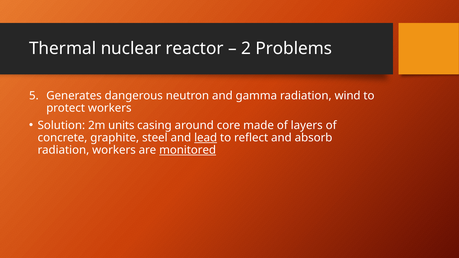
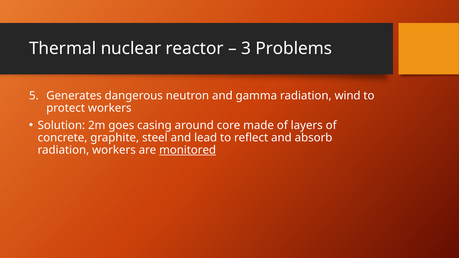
2: 2 -> 3
units: units -> goes
lead underline: present -> none
